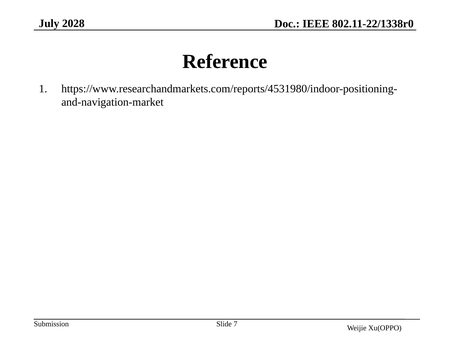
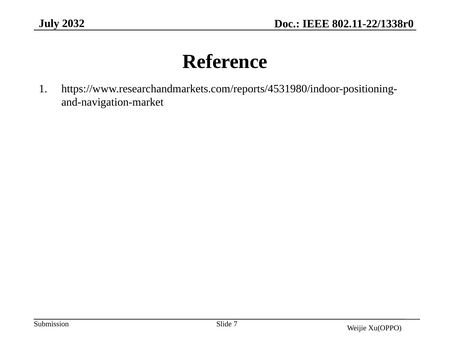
2028: 2028 -> 2032
